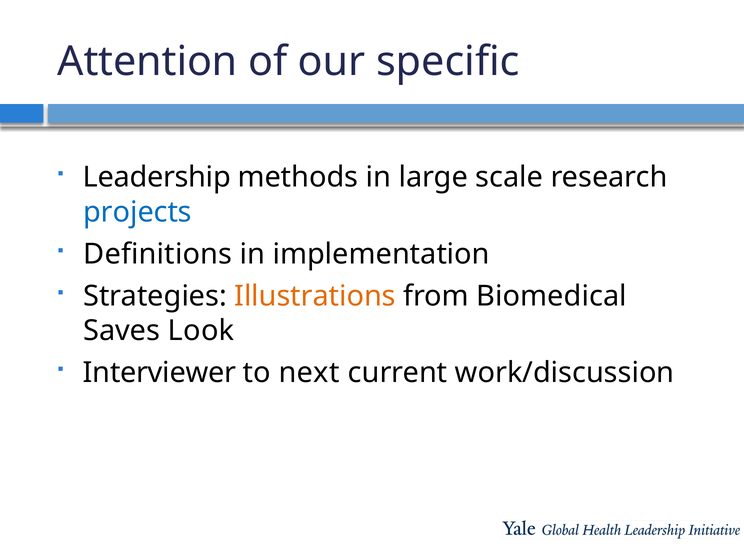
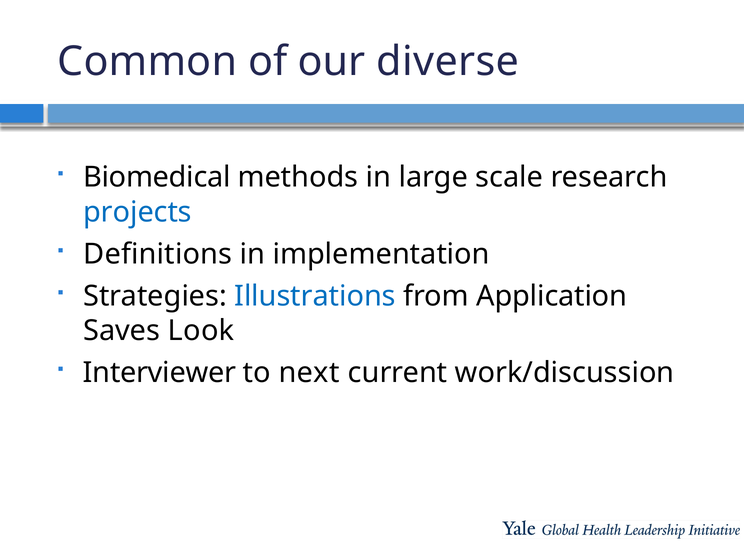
Attention: Attention -> Common
specific: specific -> diverse
Leadership: Leadership -> Biomedical
Illustrations colour: orange -> blue
Biomedical: Biomedical -> Application
